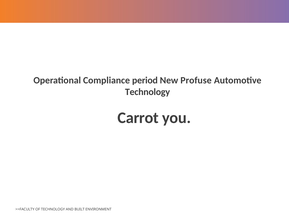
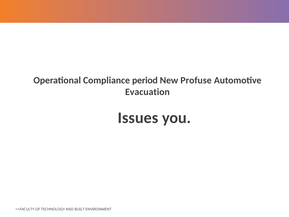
Technology at (147, 92): Technology -> Evacuation
Carrot: Carrot -> Issues
